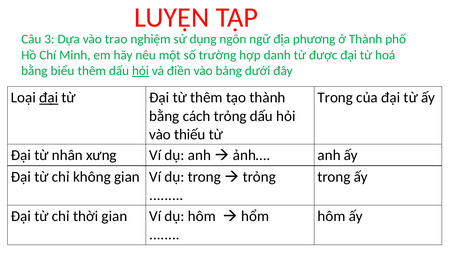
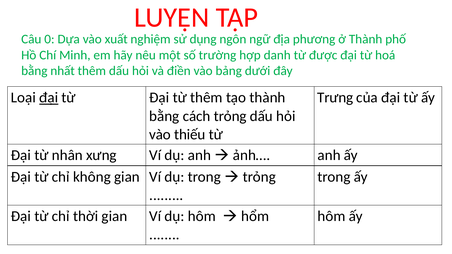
3: 3 -> 0
trao: trao -> xuất
biểu: biểu -> nhất
hỏi at (140, 71) underline: present -> none
Trong at (335, 98): Trong -> Trưng
